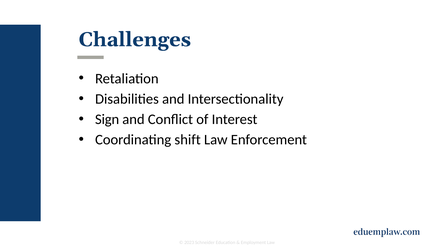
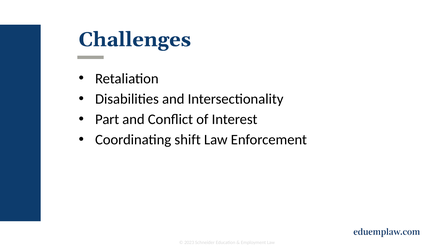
Sign: Sign -> Part
